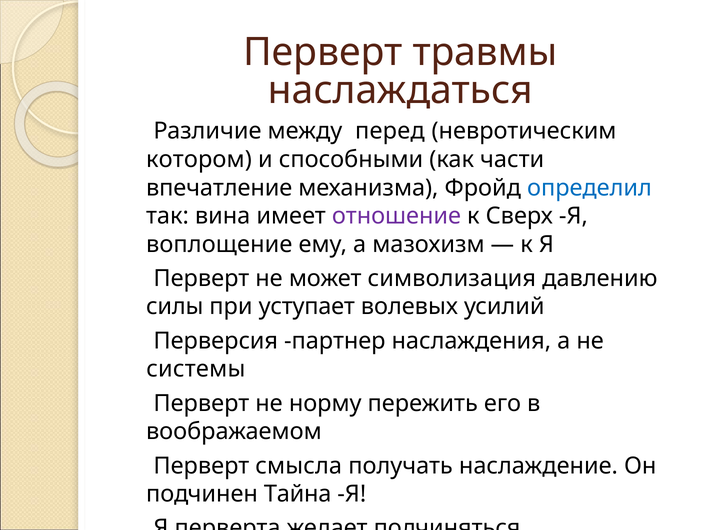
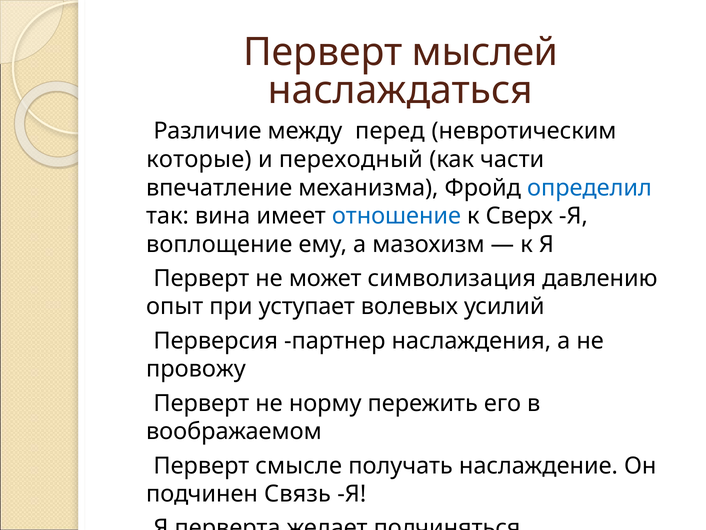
травмы: травмы -> мыслей
котором: котором -> которые
способными: способными -> переходный
отношение colour: purple -> blue
силы: силы -> опыт
системы: системы -> провожу
смысла: смысла -> смысле
Тайна: Тайна -> Связь
